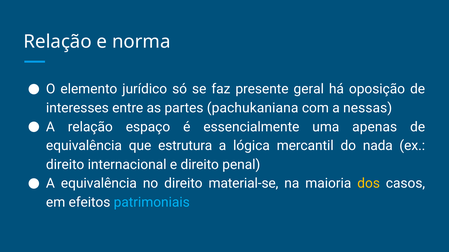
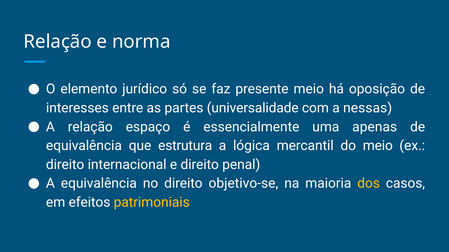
presente geral: geral -> meio
pachukaniana: pachukaniana -> universalidade
do nada: nada -> meio
material-se: material-se -> objetivo-se
patrimoniais colour: light blue -> yellow
